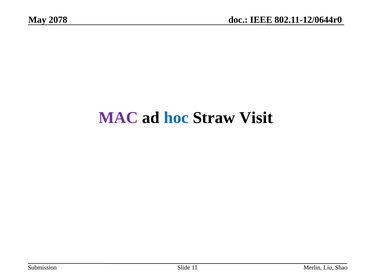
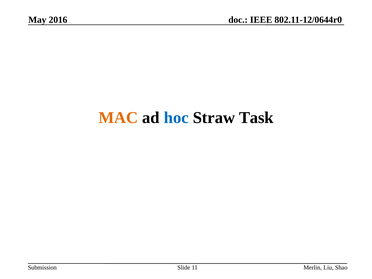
2078: 2078 -> 2016
MAC colour: purple -> orange
Visit: Visit -> Task
